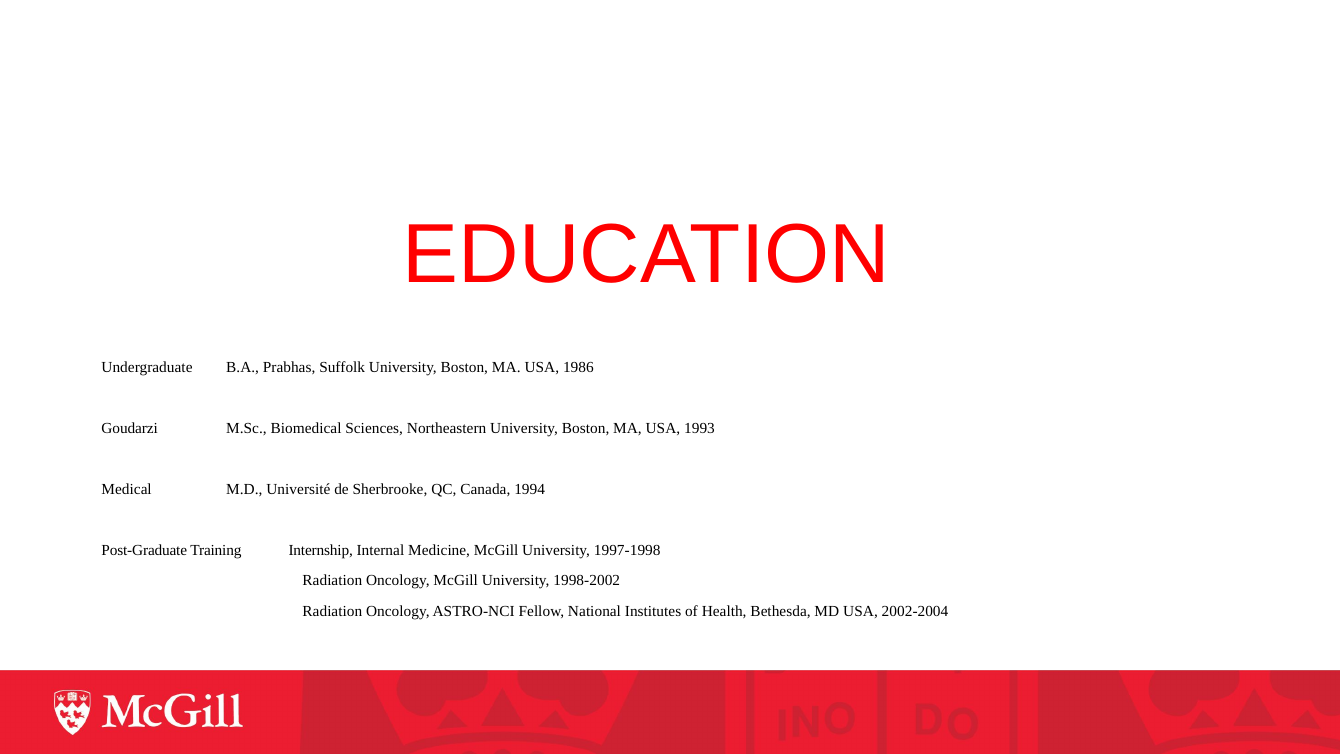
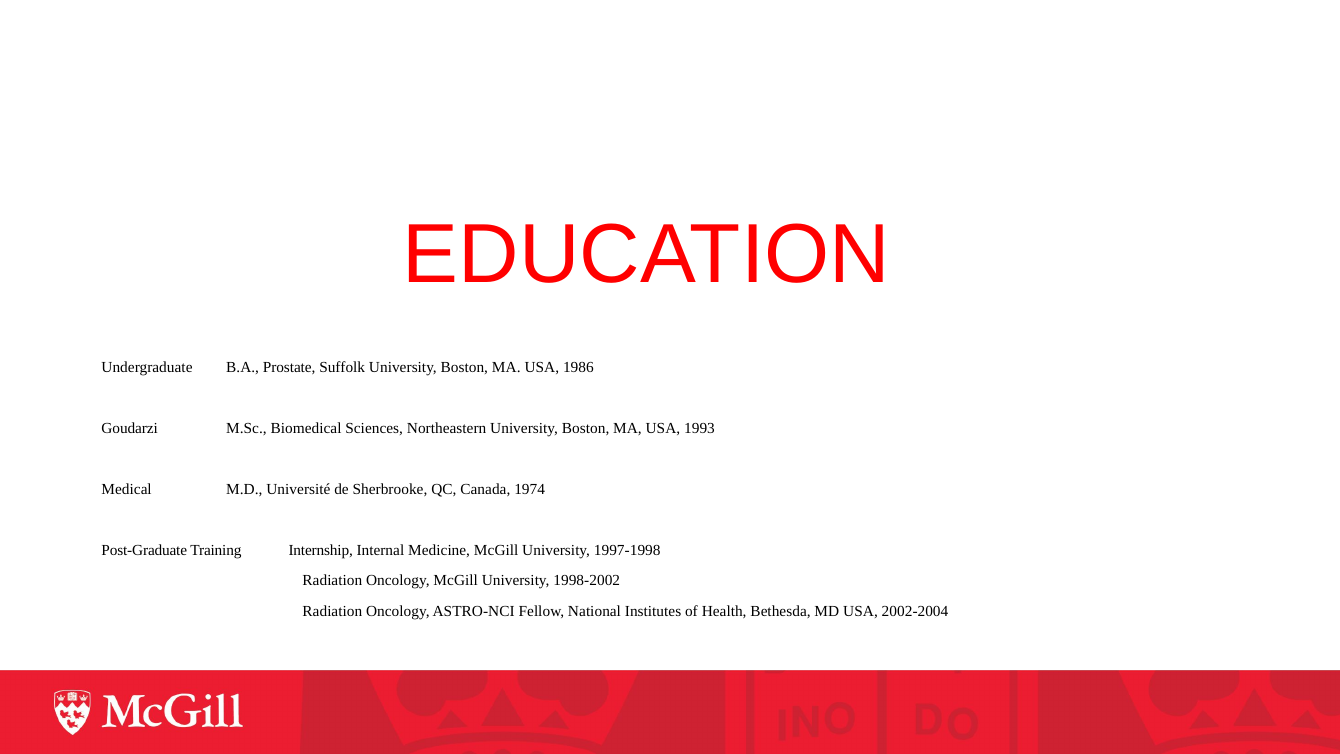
Prabhas: Prabhas -> Prostate
1994: 1994 -> 1974
